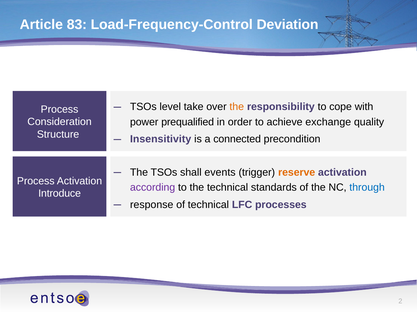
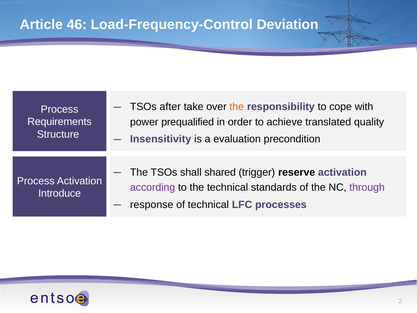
83: 83 -> 46
level: level -> after
Consideration: Consideration -> Requirements
exchange: exchange -> translated
connected: connected -> evaluation
events: events -> shared
reserve colour: orange -> black
through colour: blue -> purple
